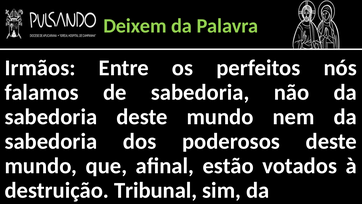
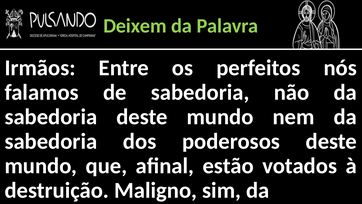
Tribunal: Tribunal -> Maligno
